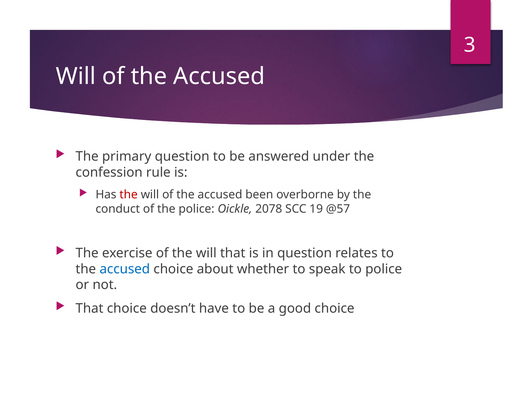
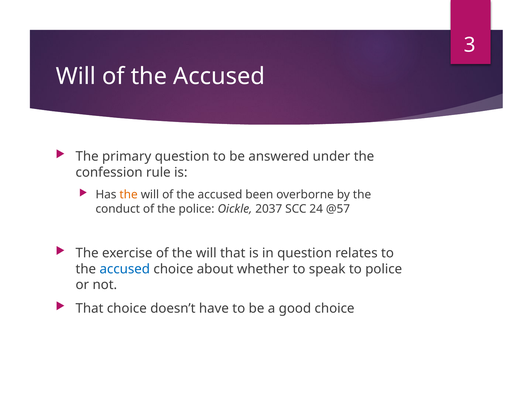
the at (129, 195) colour: red -> orange
2078: 2078 -> 2037
19: 19 -> 24
